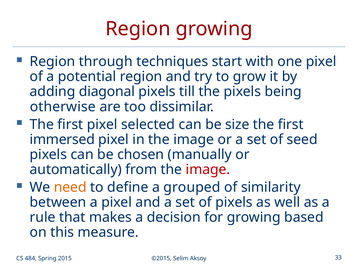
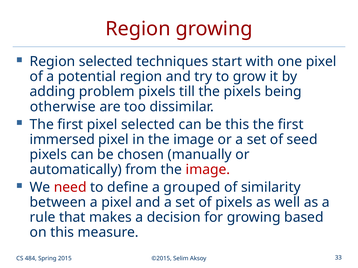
Region through: through -> selected
diagonal: diagonal -> problem
be size: size -> this
need colour: orange -> red
